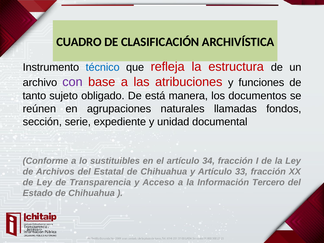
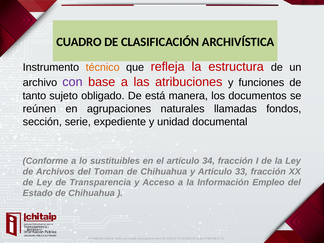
técnico colour: blue -> orange
Estatal: Estatal -> Toman
Tercero: Tercero -> Empleo
